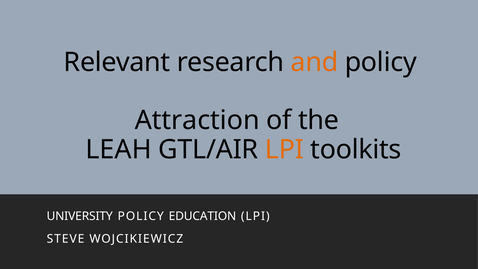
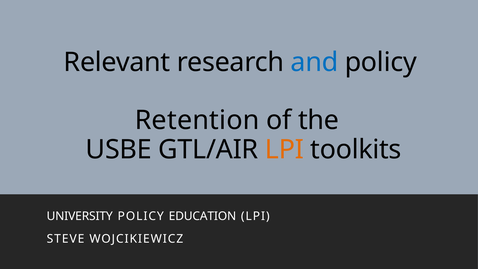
and colour: orange -> blue
Attraction: Attraction -> Retention
LEAH: LEAH -> USBE
